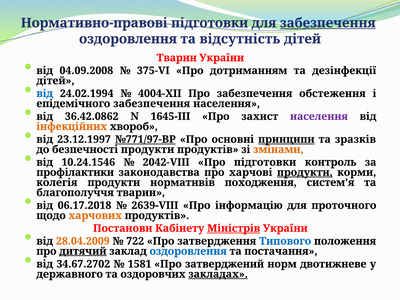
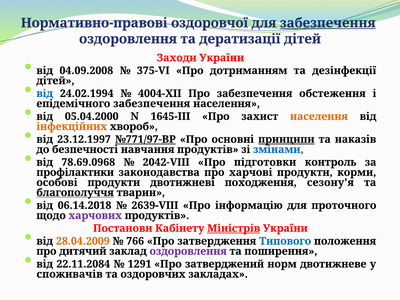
Нормативно-правові підготовки: підготовки -> оздоровчої
відсутність: відсутність -> дератизації
Тварин at (177, 58): Тварин -> Заходи
36.42.0862: 36.42.0862 -> 05.04.2000
населення at (319, 116) colour: purple -> orange
зразків: зразків -> наказів
безпечності продукти: продукти -> навчання
змінами colour: orange -> blue
10.24.1546: 10.24.1546 -> 78.69.0968
продукти at (305, 172) underline: present -> none
колегія: колегія -> особові
нормативів: нормативів -> двотижневі
систем'я: систем'я -> сезону'я
благополуччя underline: none -> present
06.17.2018: 06.17.2018 -> 06.14.2018
харчових colour: orange -> purple
722: 722 -> 766
дитячий underline: present -> none
оздоровлення at (188, 251) colour: blue -> purple
постачання: постачання -> поширення
34.67.2702: 34.67.2702 -> 22.11.2084
1581: 1581 -> 1291
державного: державного -> споживачів
закладах underline: present -> none
